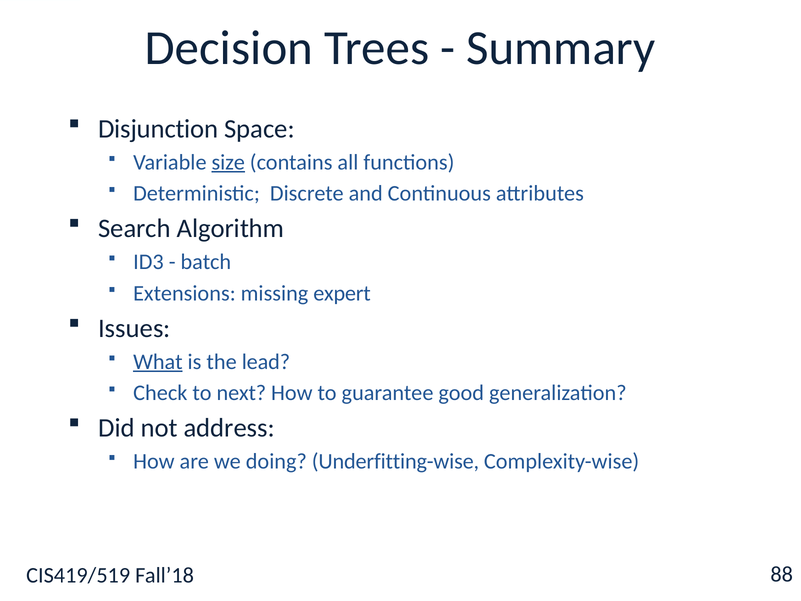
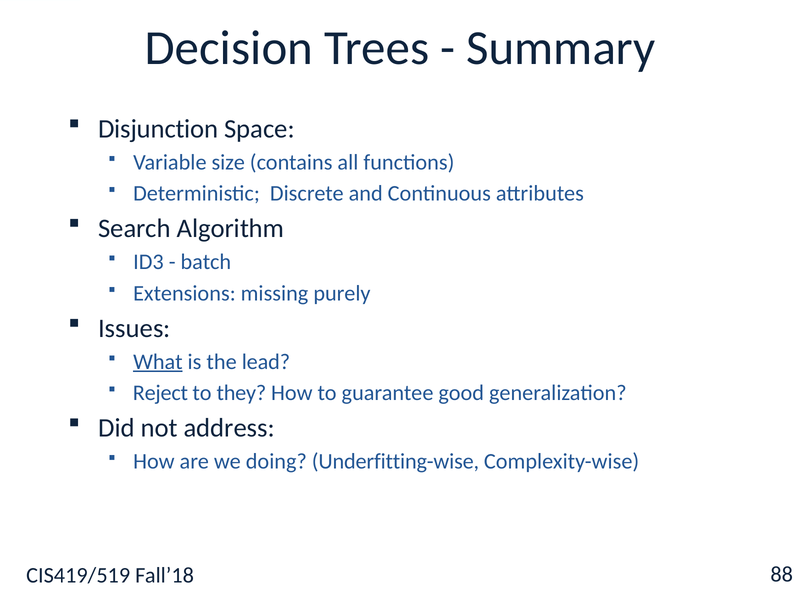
size underline: present -> none
expert: expert -> purely
Check: Check -> Reject
next: next -> they
